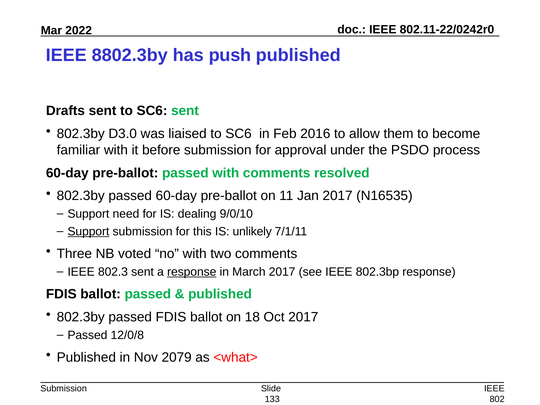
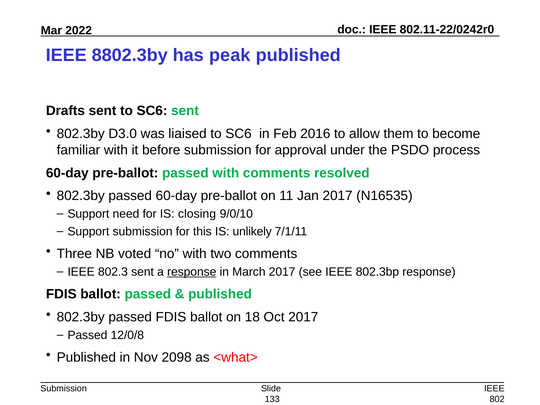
push: push -> peak
dealing: dealing -> closing
Support at (88, 231) underline: present -> none
2079: 2079 -> 2098
